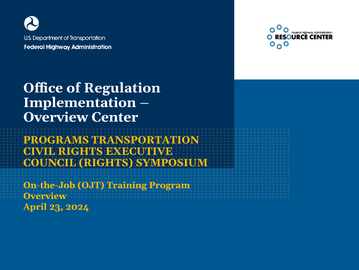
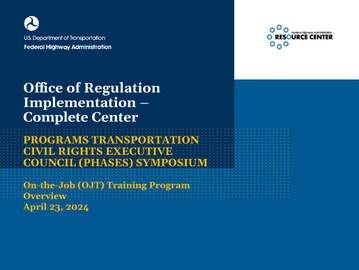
Overview at (56, 117): Overview -> Complete
COUNCIL RIGHTS: RIGHTS -> PHASES
